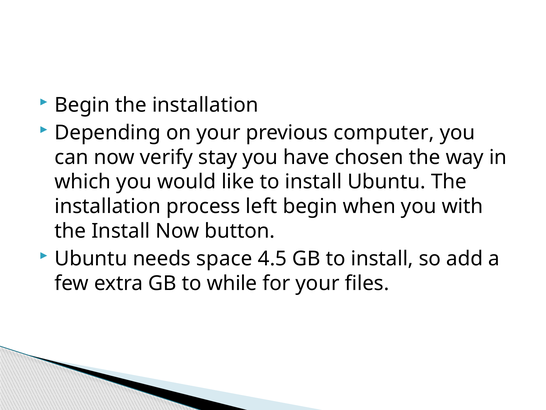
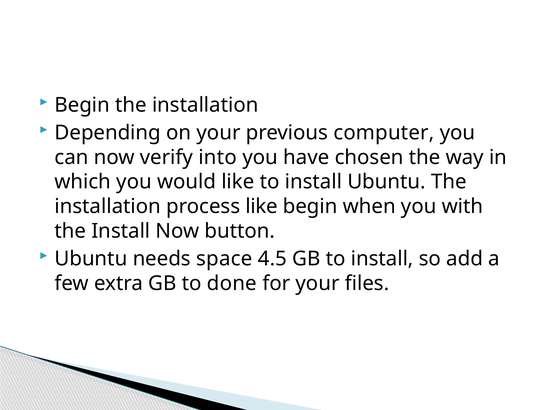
stay: stay -> into
process left: left -> like
while: while -> done
